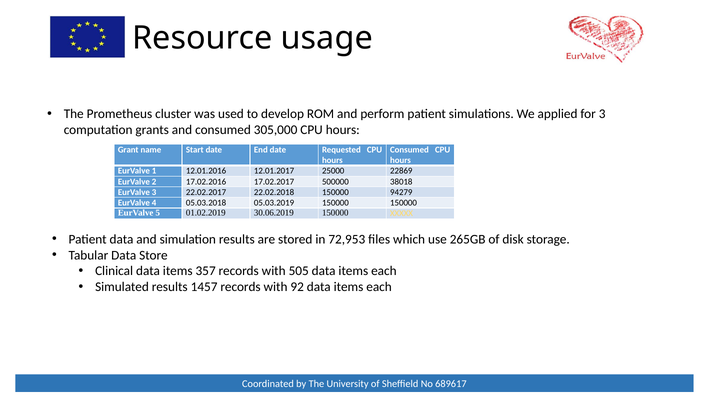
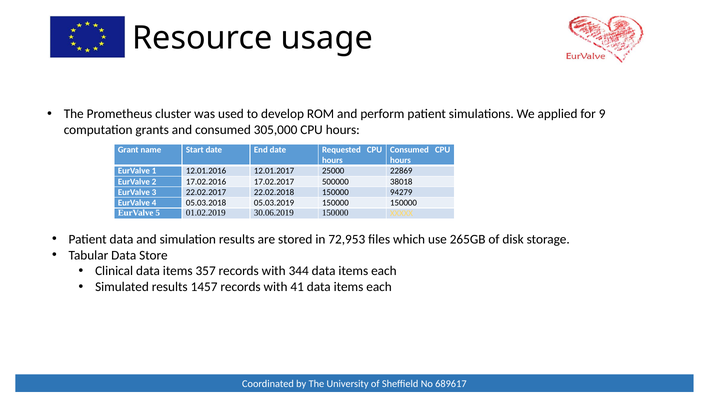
for 3: 3 -> 9
505: 505 -> 344
92: 92 -> 41
